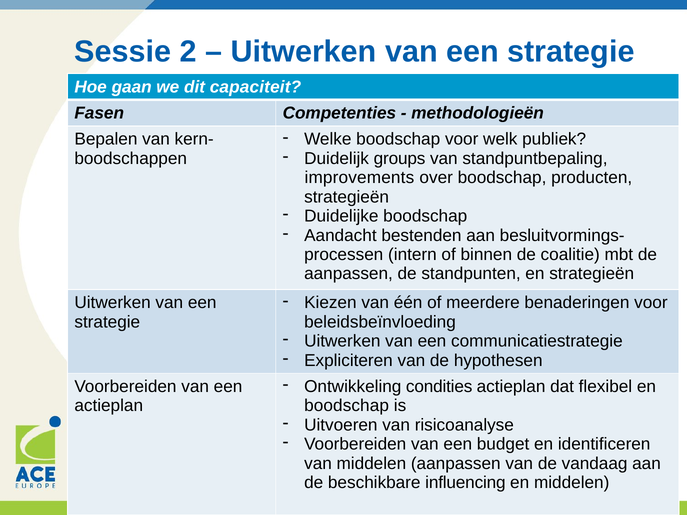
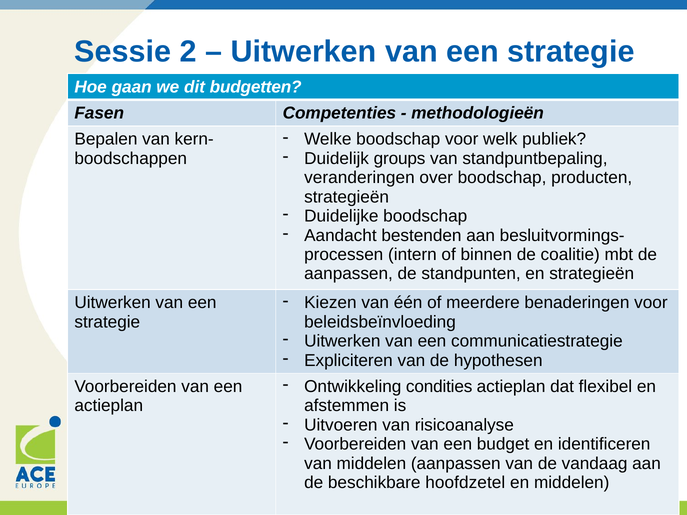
capaciteit: capaciteit -> budgetten
improvements: improvements -> veranderingen
boodschap at (347, 406): boodschap -> afstemmen
influencing: influencing -> hoofdzetel
